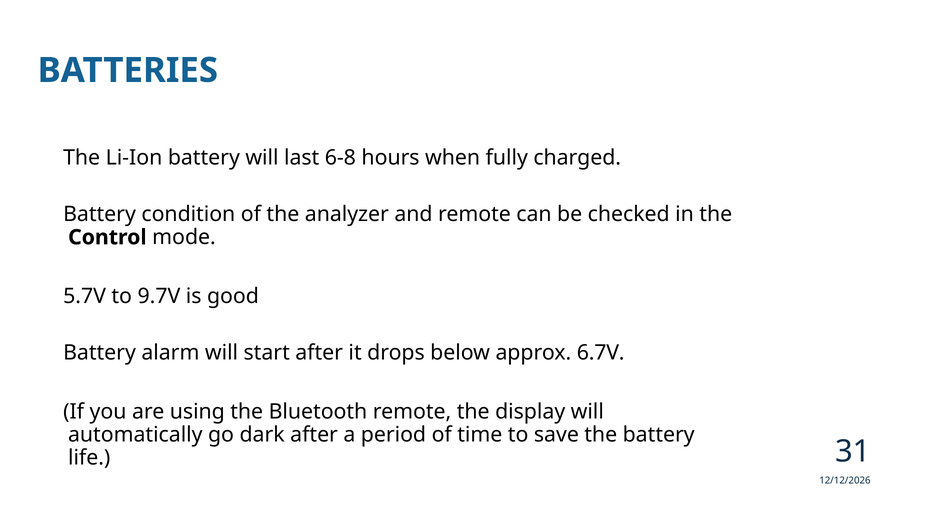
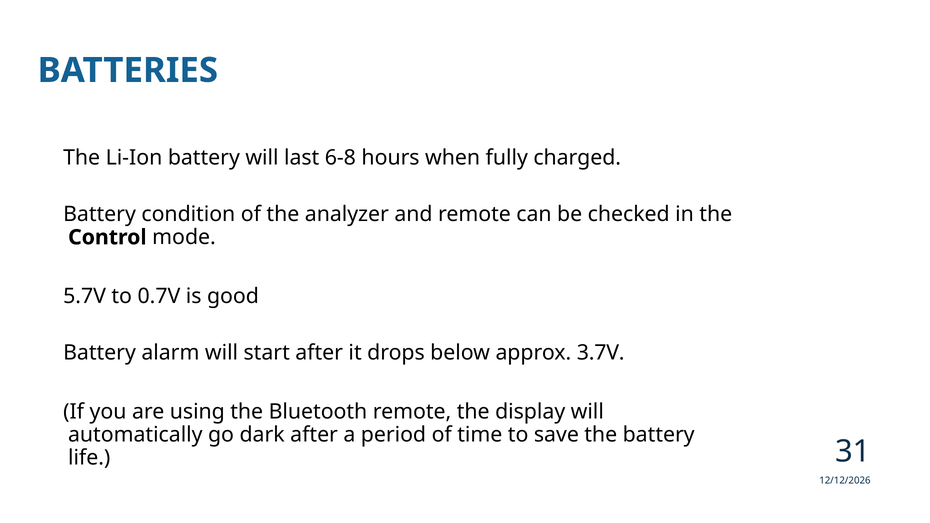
9.7V: 9.7V -> 0.7V
6.7V: 6.7V -> 3.7V
